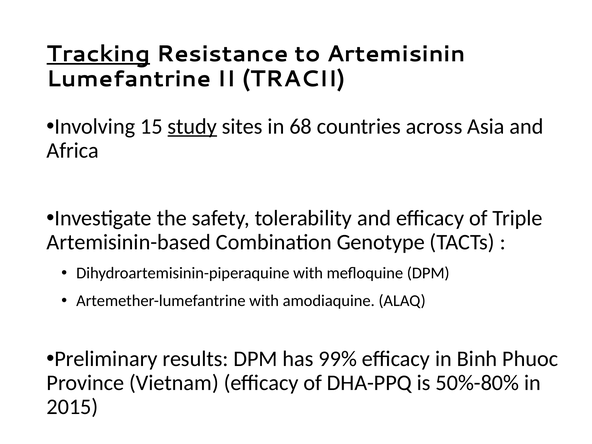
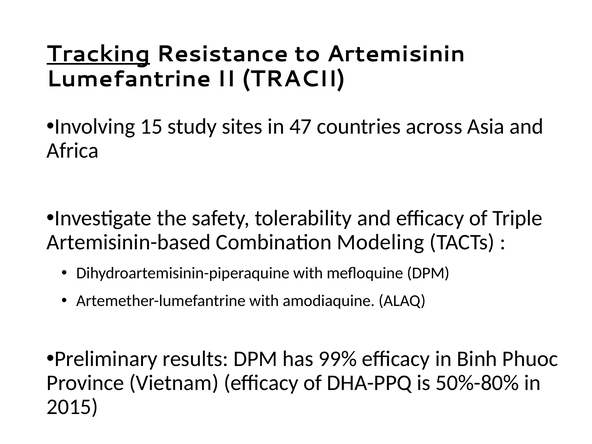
study underline: present -> none
68: 68 -> 47
Genotype: Genotype -> Modeling
